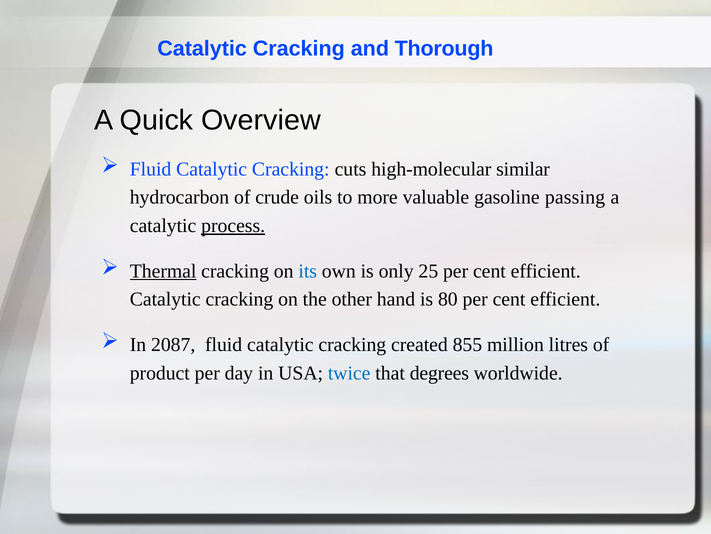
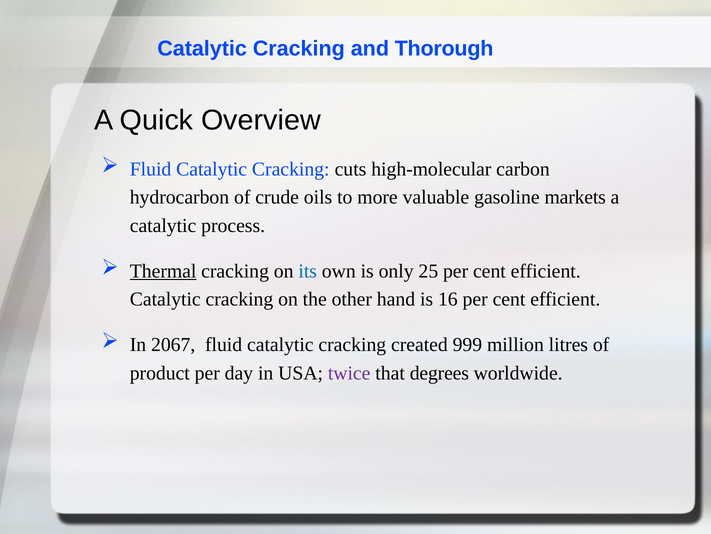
similar: similar -> carbon
passing: passing -> markets
process underline: present -> none
80: 80 -> 16
2087: 2087 -> 2067
855: 855 -> 999
twice colour: blue -> purple
